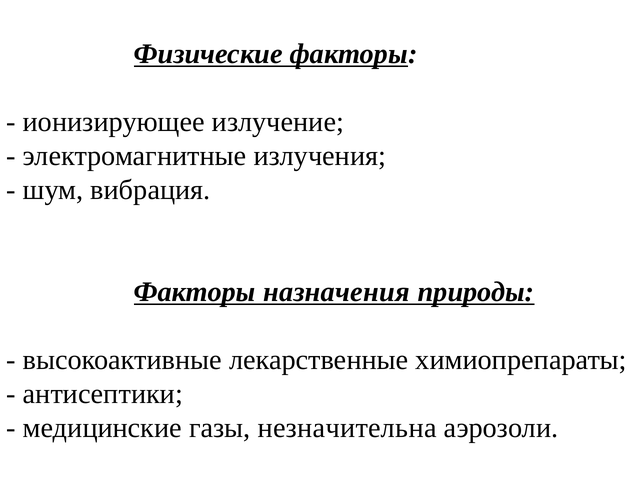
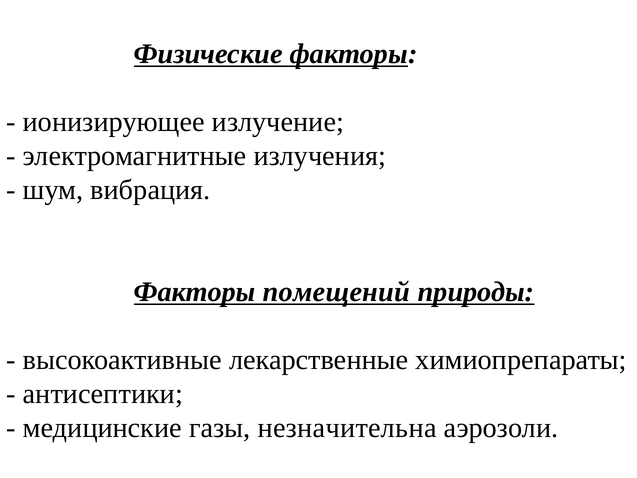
назначения: назначения -> помещений
